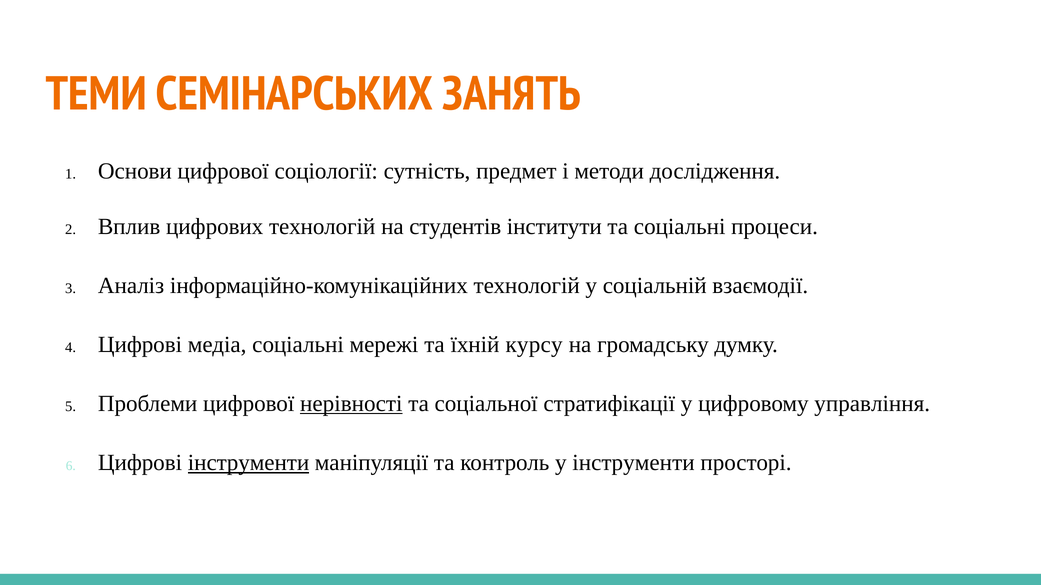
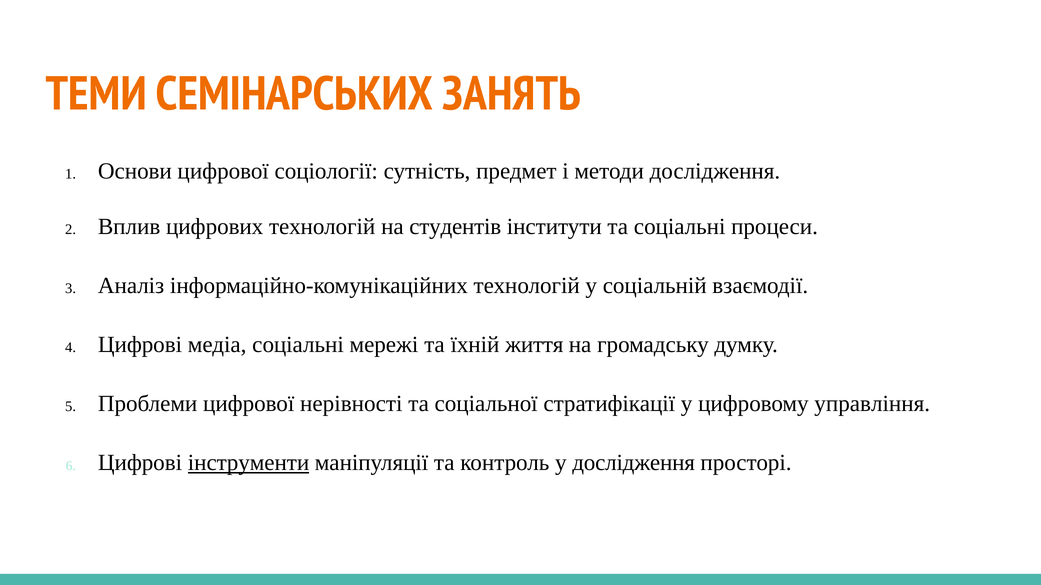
курсу: курсу -> життя
нерівності underline: present -> none
у інструменти: інструменти -> дослідження
